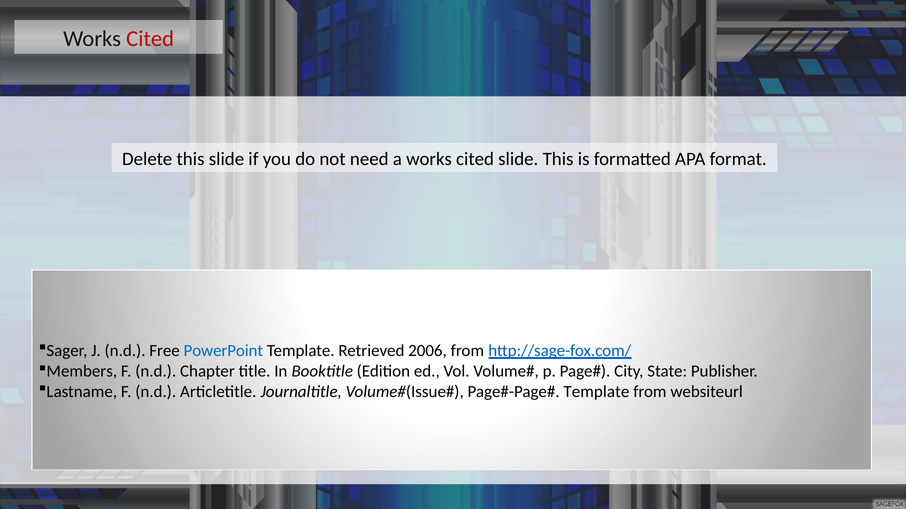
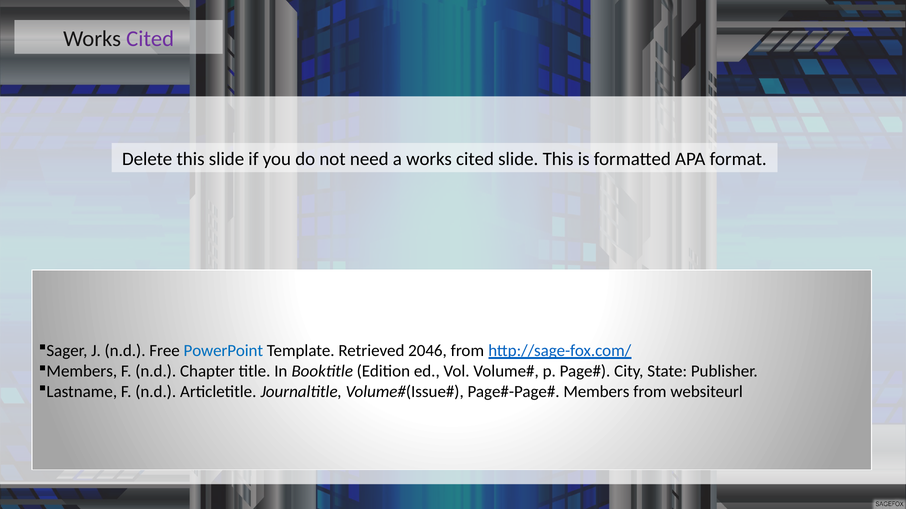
Cited at (150, 39) colour: red -> purple
2006: 2006 -> 2046
Template at (596, 392): Template -> Members
